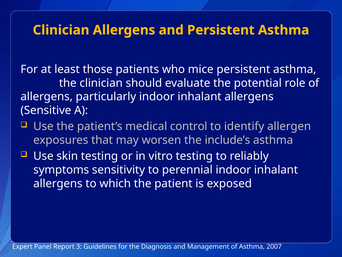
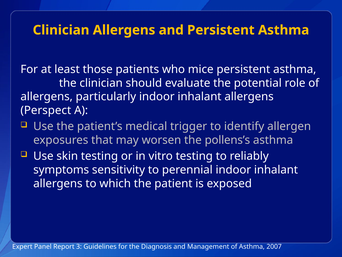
Sensitive: Sensitive -> Perspect
control: control -> trigger
include’s: include’s -> pollens’s
